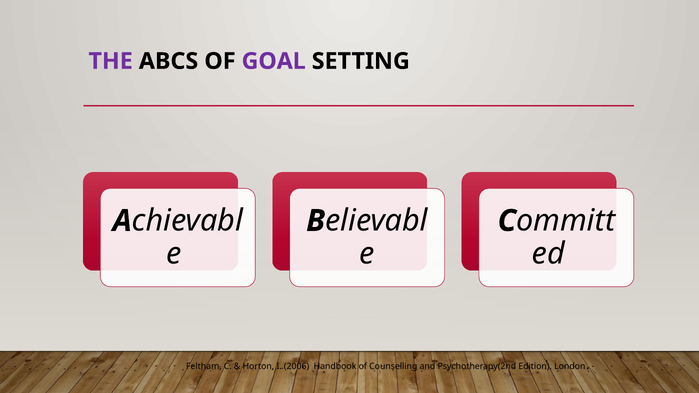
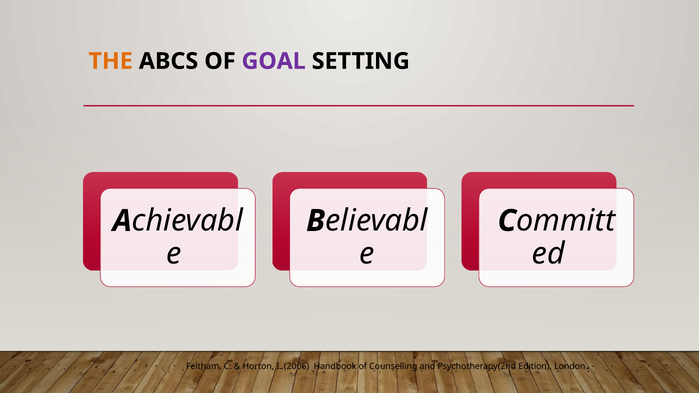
THE colour: purple -> orange
